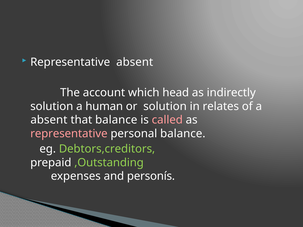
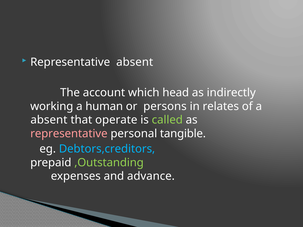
solution at (52, 106): solution -> working
or solution: solution -> persons
that balance: balance -> operate
called colour: pink -> light green
personal balance: balance -> tangible
Debtors,creditors colour: light green -> light blue
personís: personís -> advance
